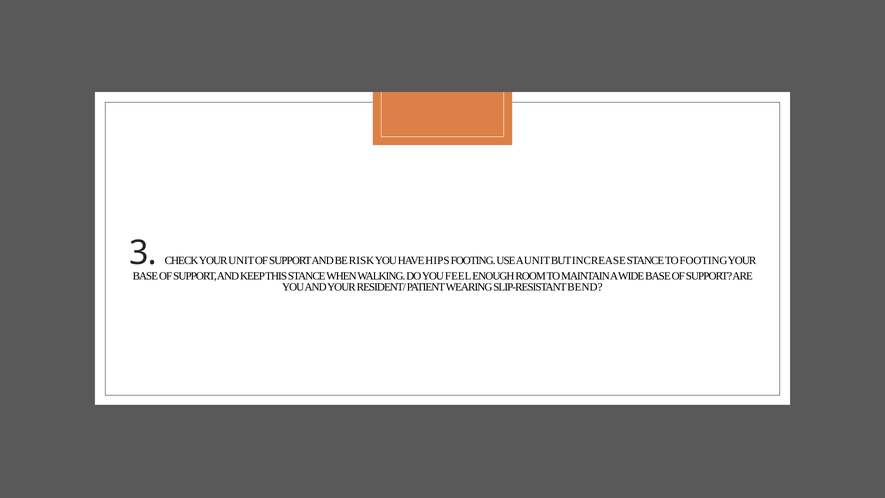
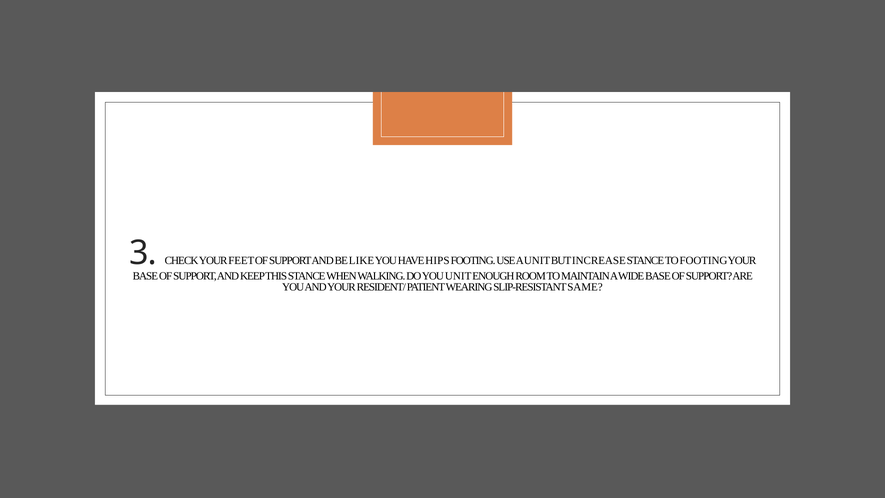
YOUR UNIT: UNIT -> FEET
RISK: RISK -> LIKE
YOU FEEL: FEEL -> UNIT
BEND: BEND -> SAME
